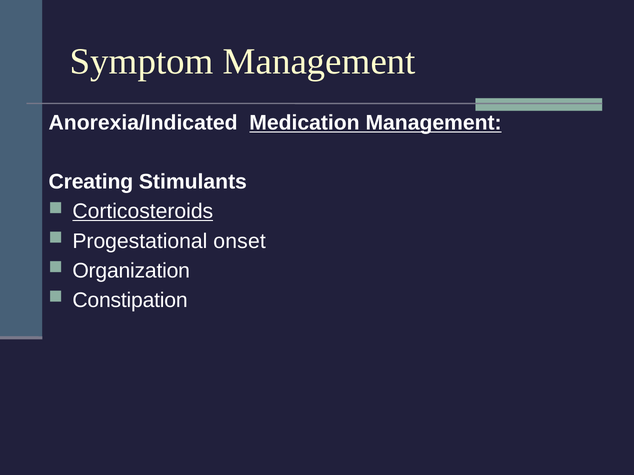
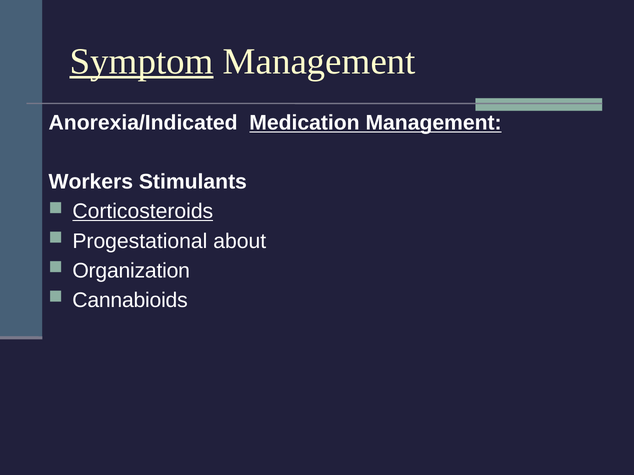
Symptom underline: none -> present
Creating: Creating -> Workers
onset: onset -> about
Constipation: Constipation -> Cannabioids
